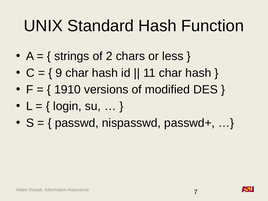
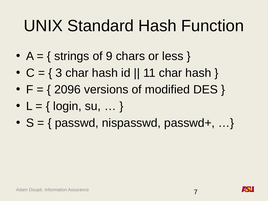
2: 2 -> 9
9: 9 -> 3
1910: 1910 -> 2096
